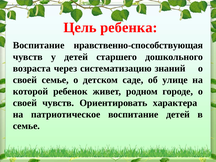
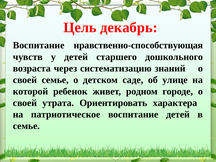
ребенка: ребенка -> декабрь
своей чувств: чувств -> утрата
